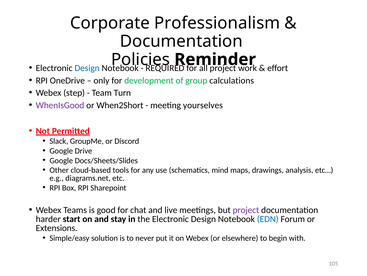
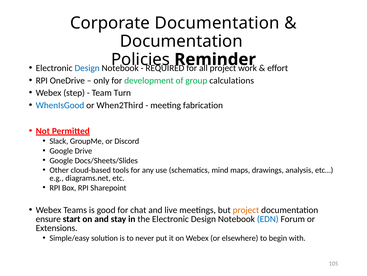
Corporate Professionalism: Professionalism -> Documentation
WhenIsGood colour: purple -> blue
When2Short: When2Short -> When2Third
yourselves: yourselves -> fabrication
project at (246, 210) colour: purple -> orange
harder: harder -> ensure
